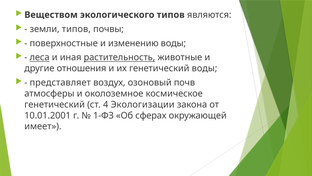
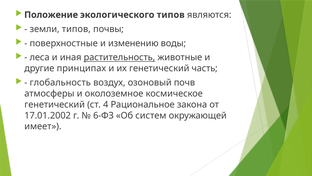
Веществом: Веществом -> Положение
леса underline: present -> none
отношения: отношения -> принципах
генетический воды: воды -> часть
представляет: представляет -> глобальность
Экологизации: Экологизации -> Рациональное
10.01.2001: 10.01.2001 -> 17.01.2002
1-ФЗ: 1-ФЗ -> 6-ФЗ
сферах: сферах -> систем
